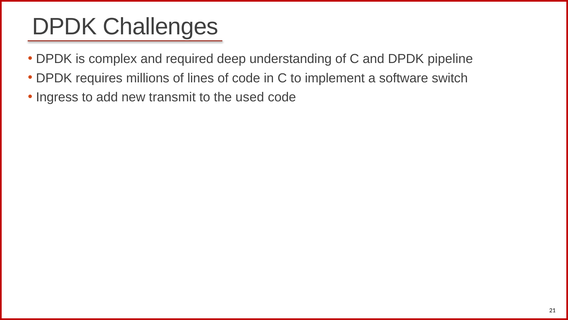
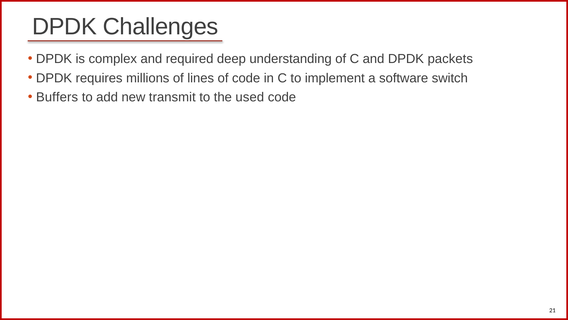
pipeline: pipeline -> packets
Ingress: Ingress -> Buffers
